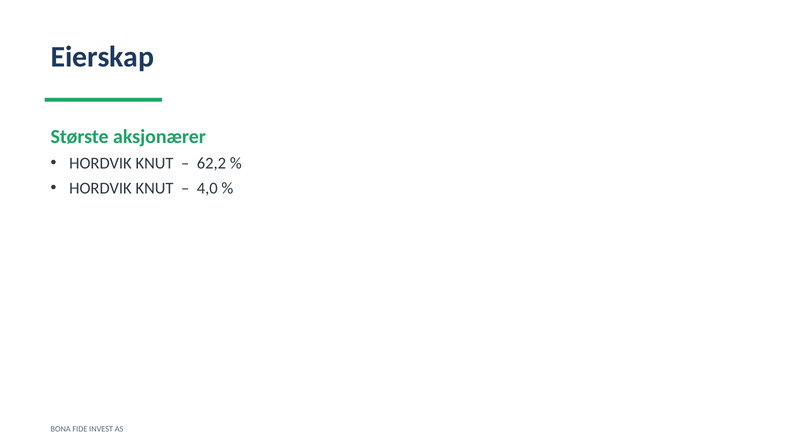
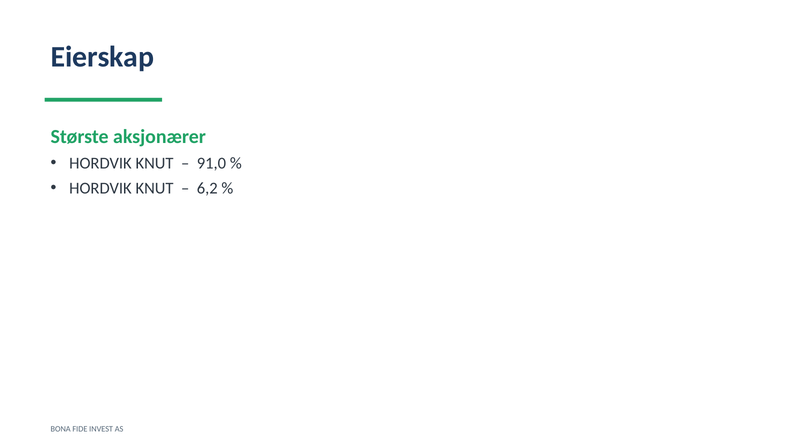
62,2: 62,2 -> 91,0
4,0: 4,0 -> 6,2
